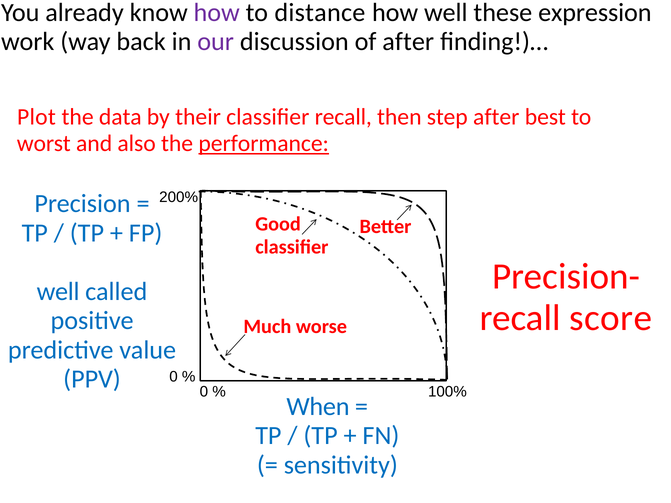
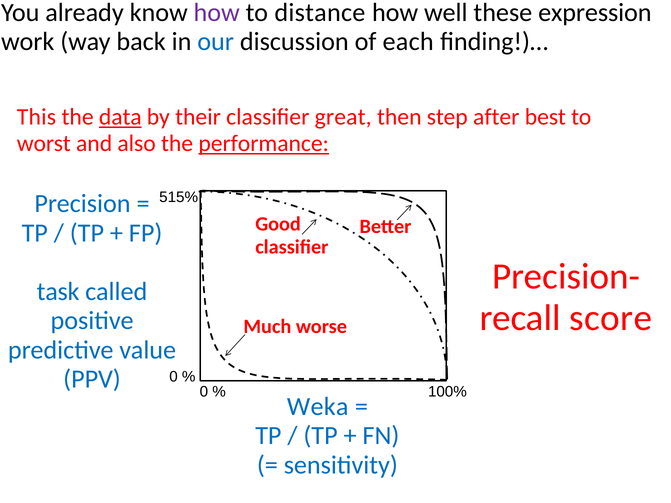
our colour: purple -> blue
of after: after -> each
Plot: Plot -> This
data underline: none -> present
classifier recall: recall -> great
200%: 200% -> 515%
well at (58, 292): well -> task
When: When -> Weka
